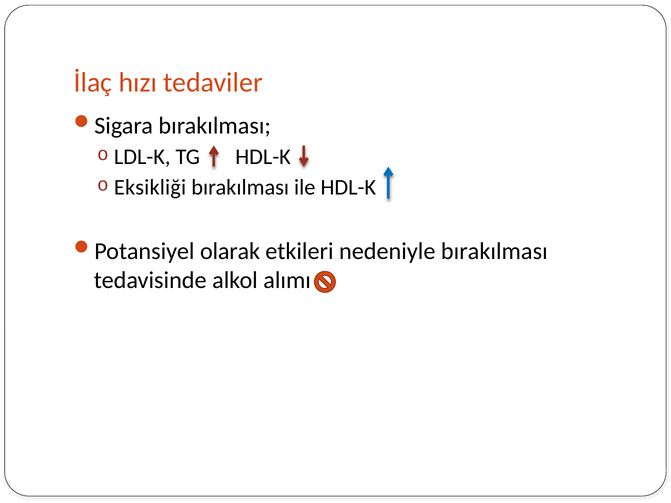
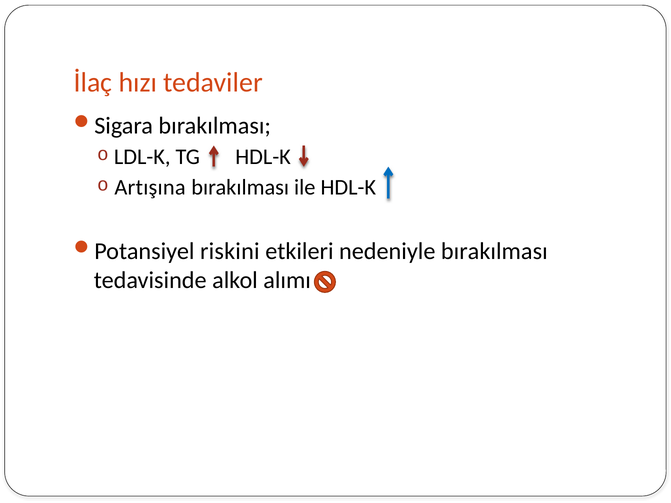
Eksikliği: Eksikliği -> Artışına
olarak: olarak -> riskini
